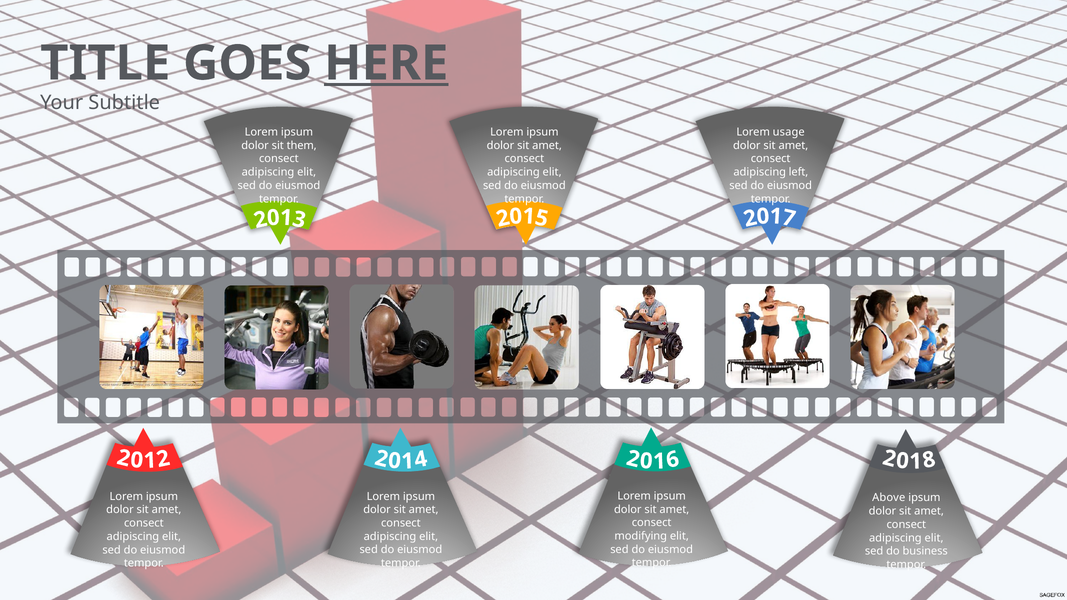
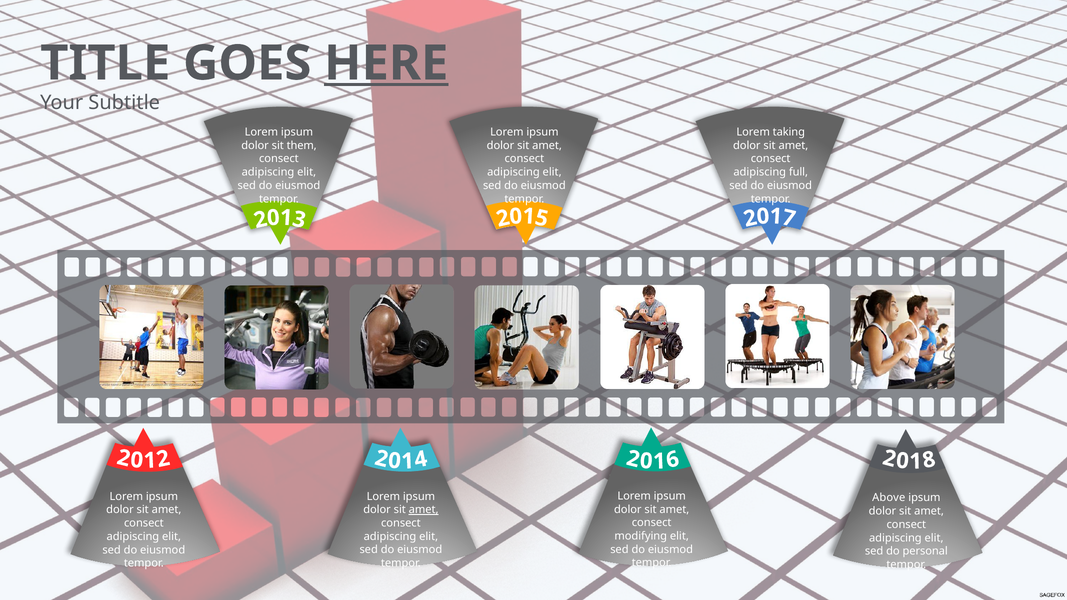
usage: usage -> taking
left: left -> full
amet at (424, 510) underline: none -> present
business: business -> personal
